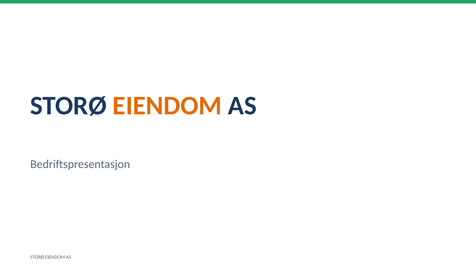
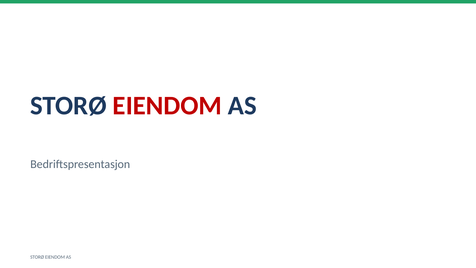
EIENDOM at (167, 106) colour: orange -> red
